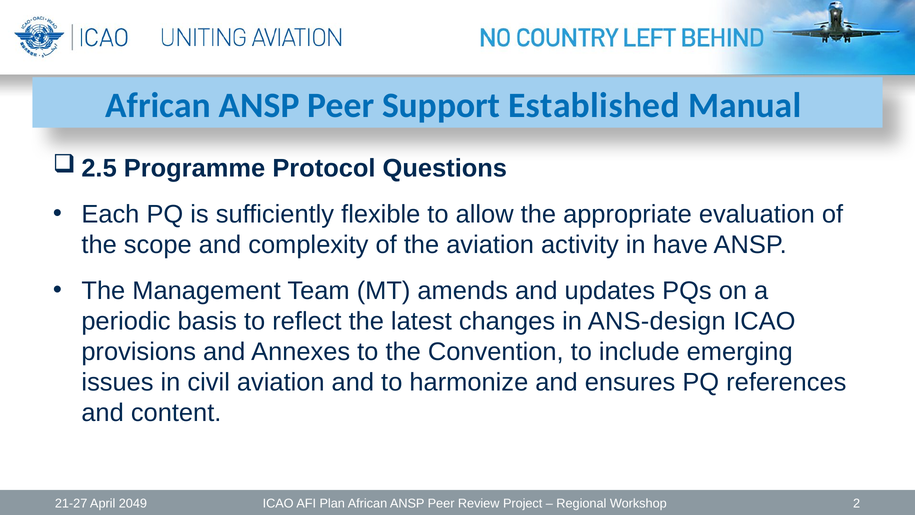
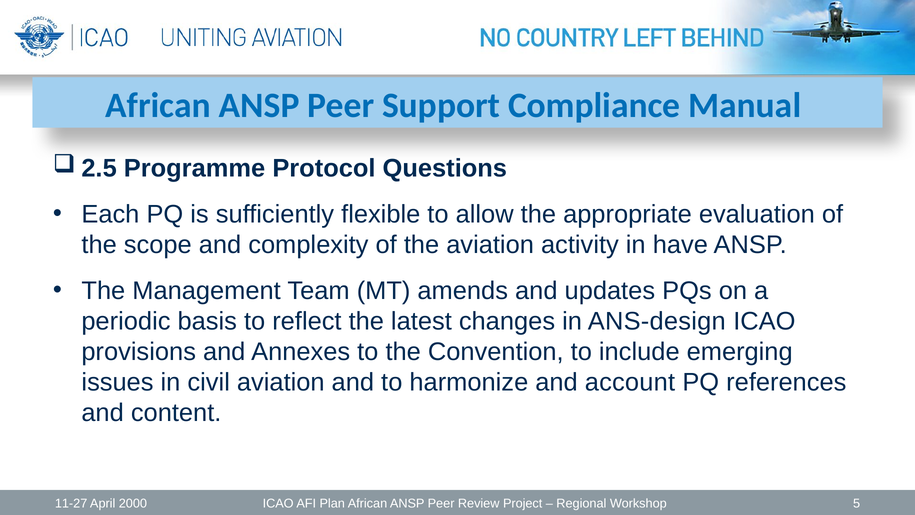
Established: Established -> Compliance
ensures: ensures -> account
21-27: 21-27 -> 11-27
2049: 2049 -> 2000
2: 2 -> 5
